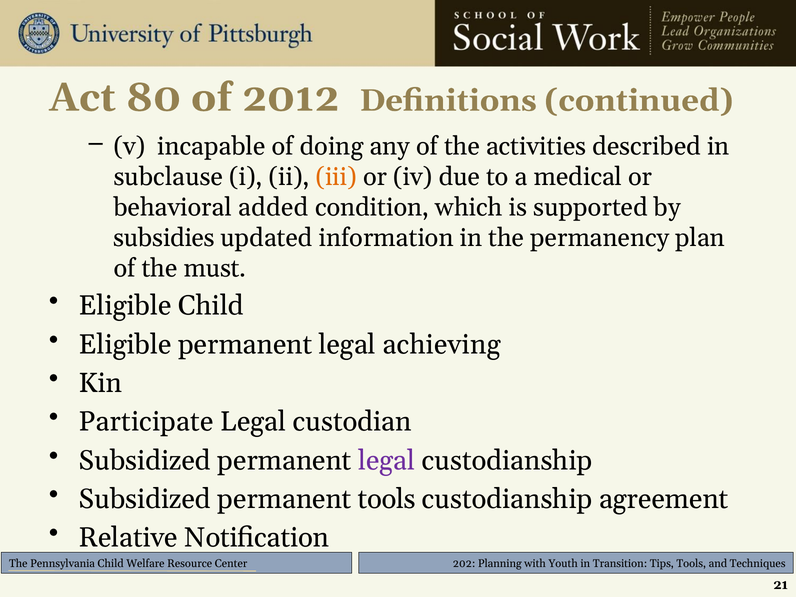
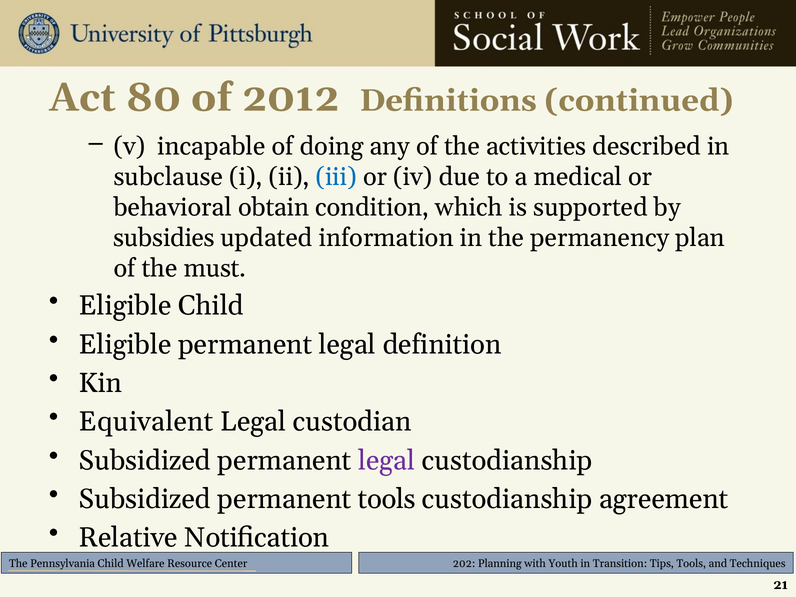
iii colour: orange -> blue
added: added -> obtain
achieving: achieving -> definition
Participate: Participate -> Equivalent
